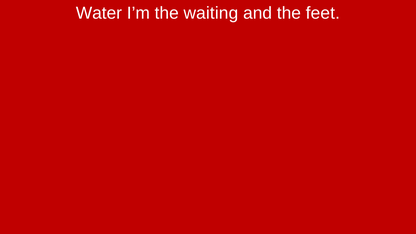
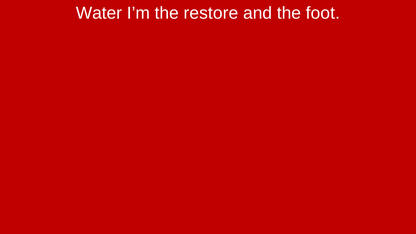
waiting: waiting -> restore
feet: feet -> foot
